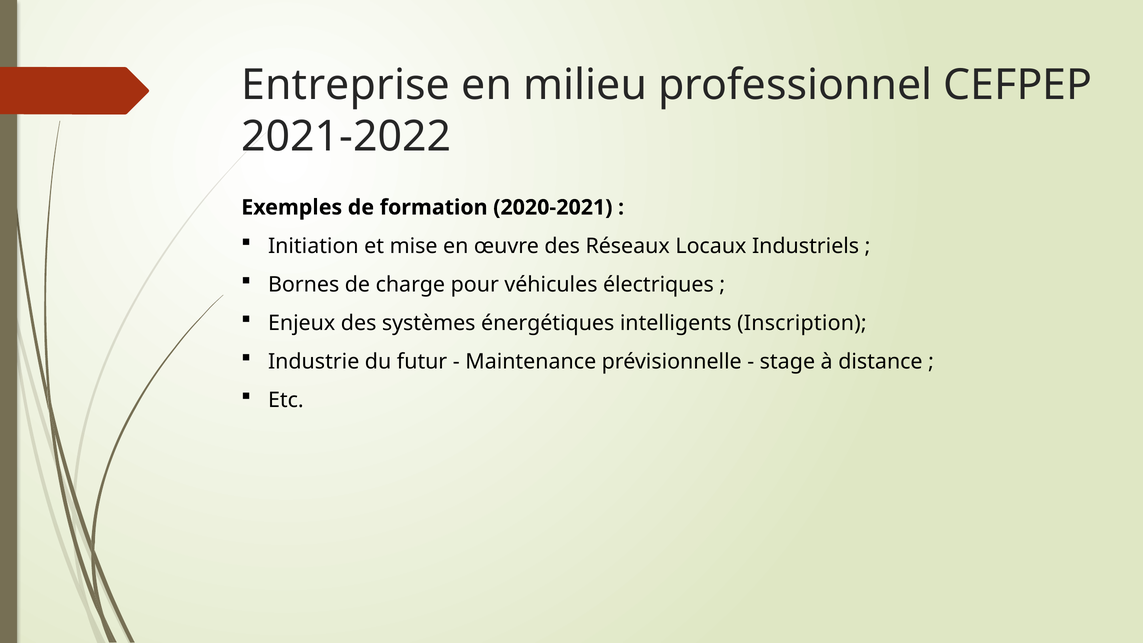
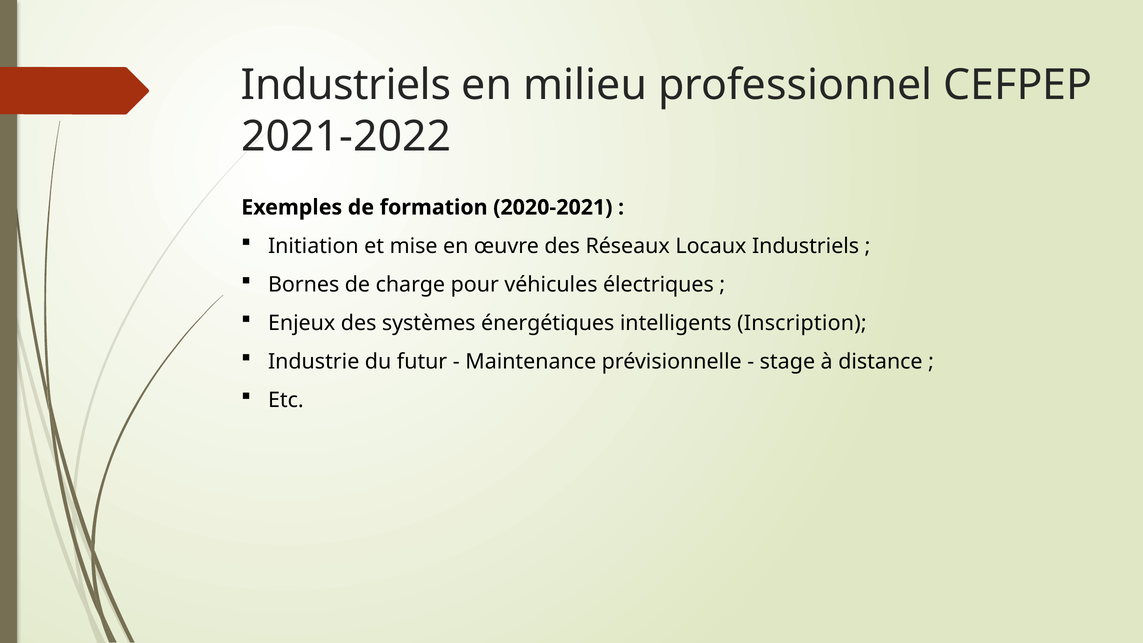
Entreprise at (346, 85): Entreprise -> Industriels
